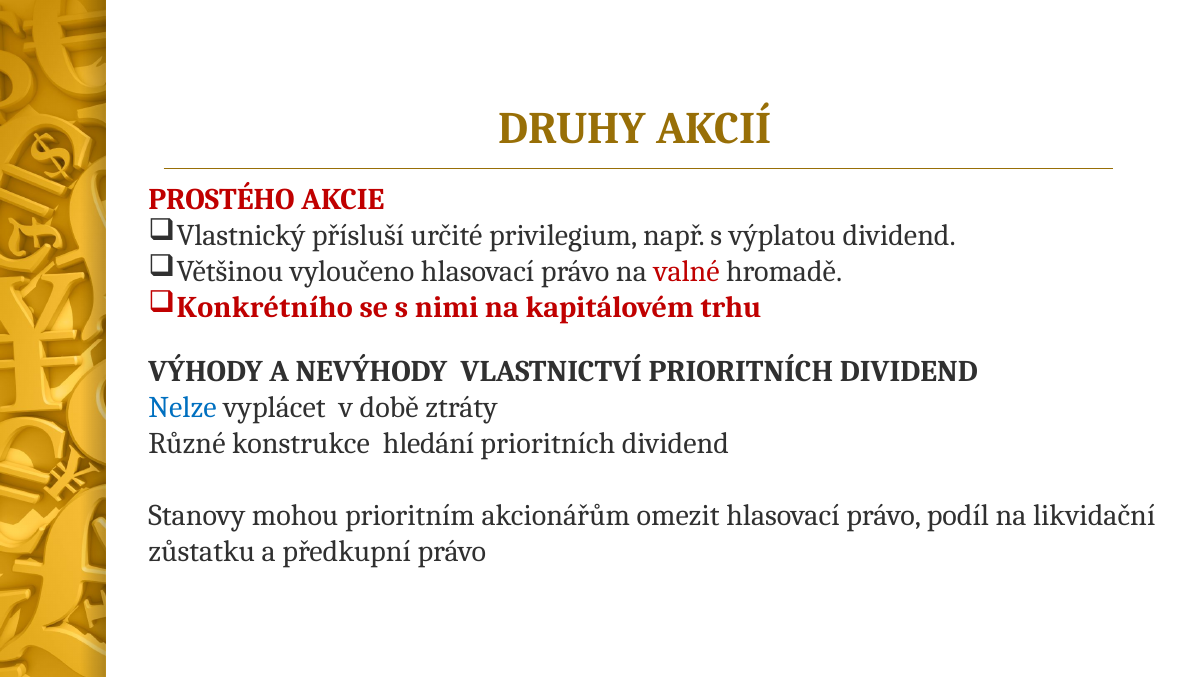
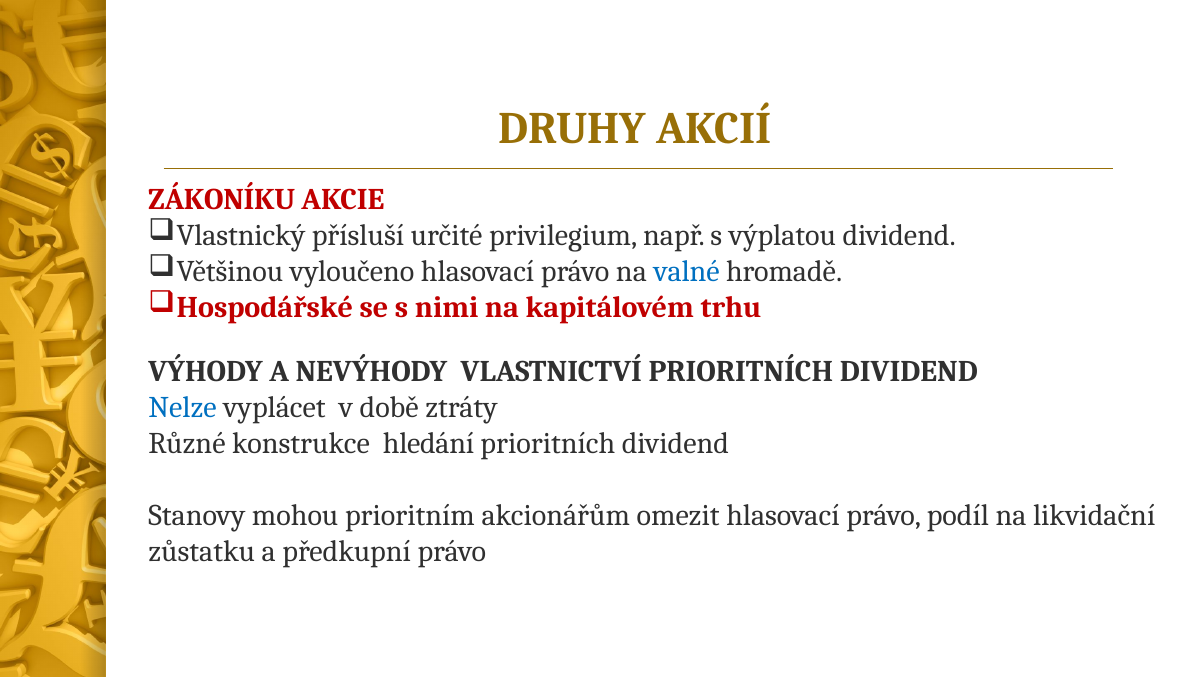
PROSTÉHO: PROSTÉHO -> ZÁKONÍKU
valné colour: red -> blue
Konkrétního: Konkrétního -> Hospodářské
